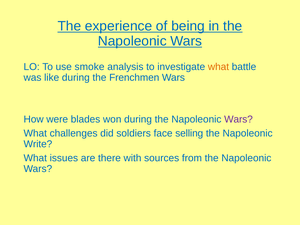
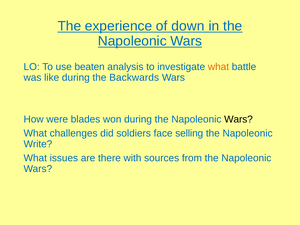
being: being -> down
smoke: smoke -> beaten
Frenchmen: Frenchmen -> Backwards
Wars at (238, 119) colour: purple -> black
